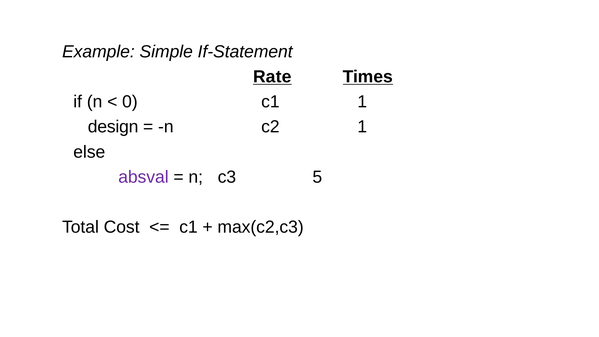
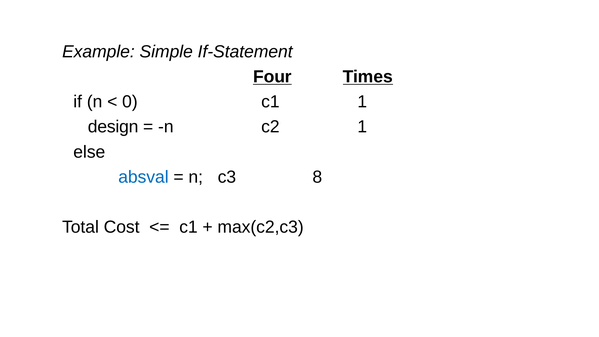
Rate: Rate -> Four
absval colour: purple -> blue
5: 5 -> 8
